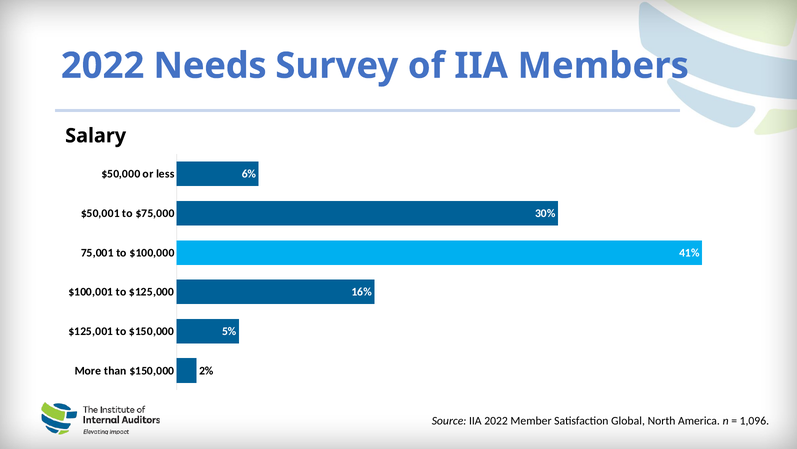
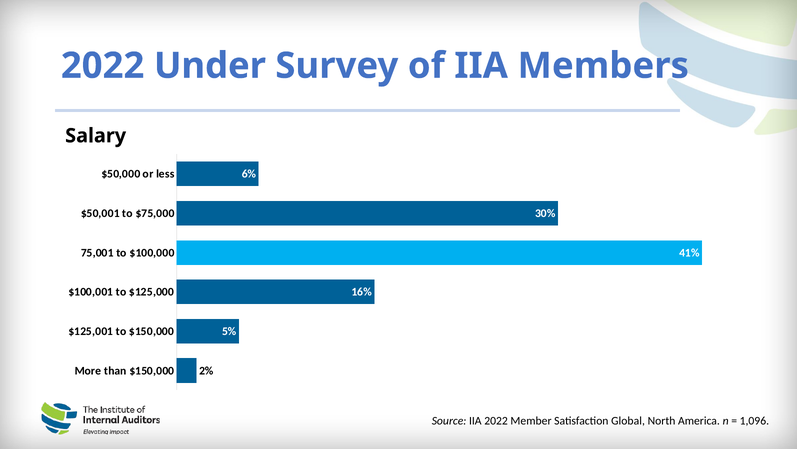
Needs: Needs -> Under
